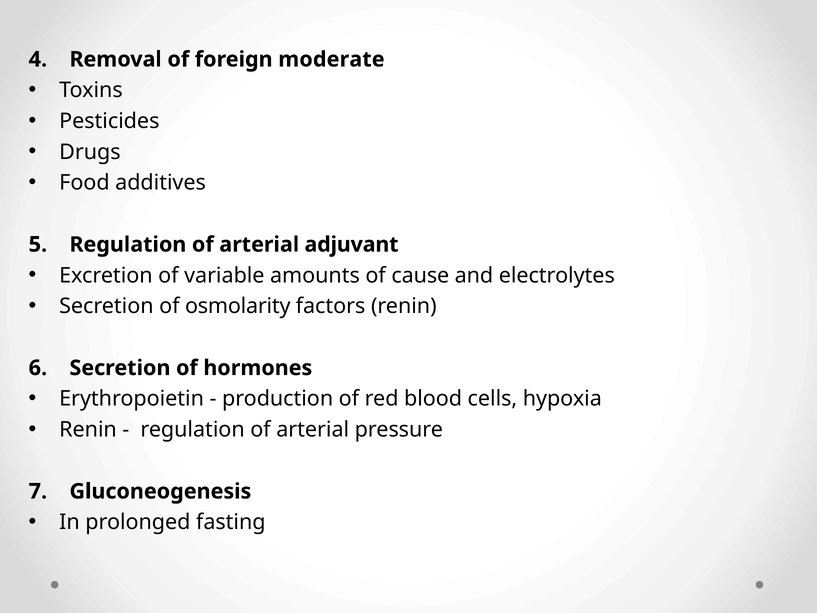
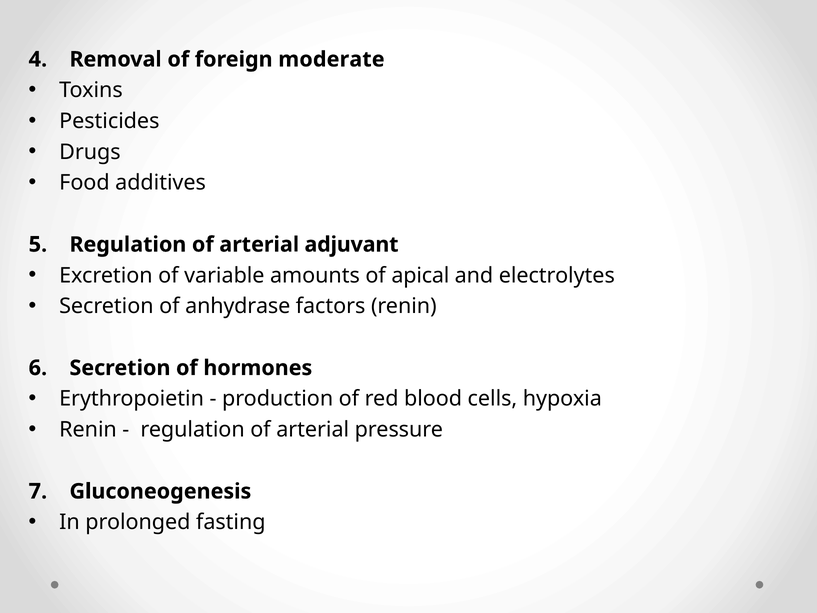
cause: cause -> apical
osmolarity: osmolarity -> anhydrase
